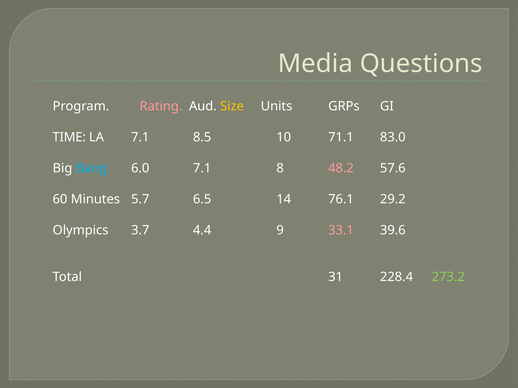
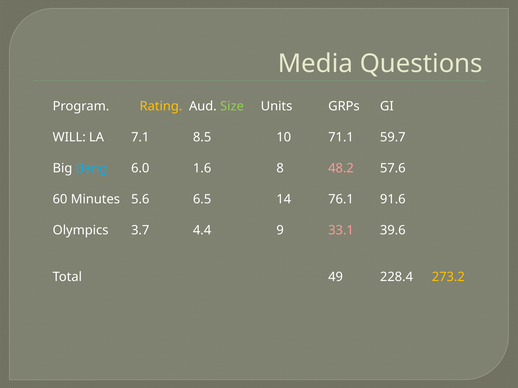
Rating colour: pink -> yellow
Size colour: yellow -> light green
TIME: TIME -> WILL
83.0: 83.0 -> 59.7
6.0 7.1: 7.1 -> 1.6
5.7: 5.7 -> 5.6
29.2: 29.2 -> 91.6
31: 31 -> 49
273.2 colour: light green -> yellow
